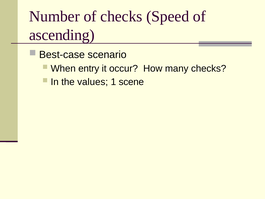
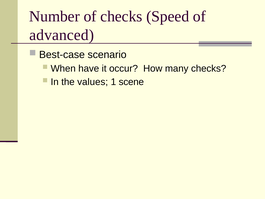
ascending: ascending -> advanced
entry: entry -> have
